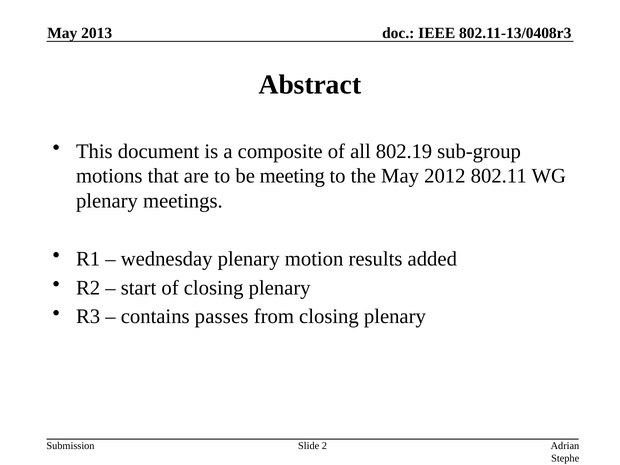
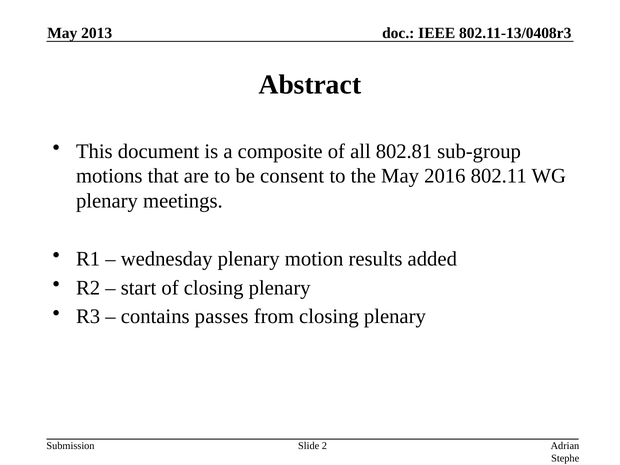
802.19: 802.19 -> 802.81
meeting: meeting -> consent
2012: 2012 -> 2016
